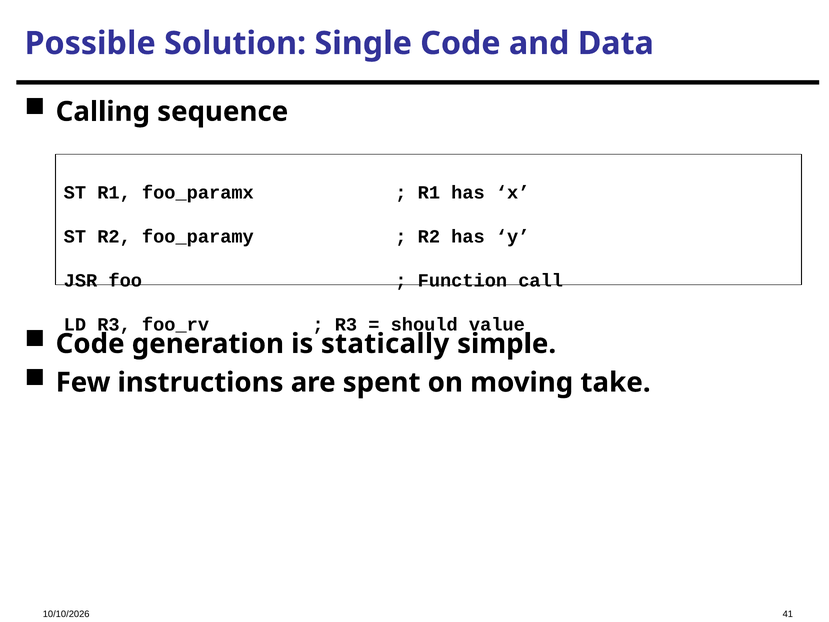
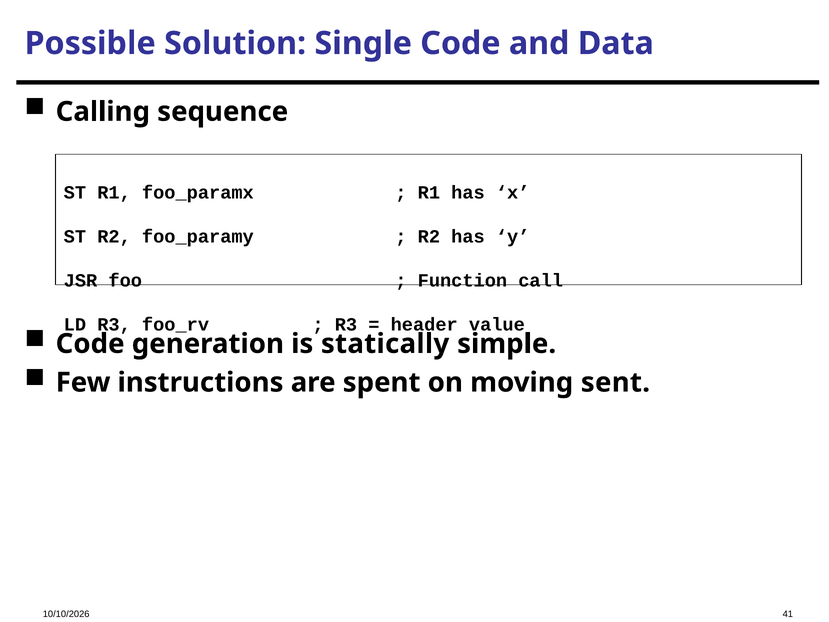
should: should -> header
take: take -> sent
